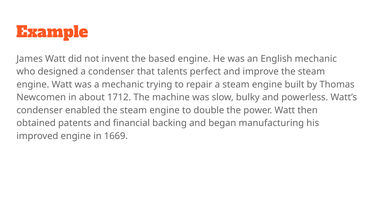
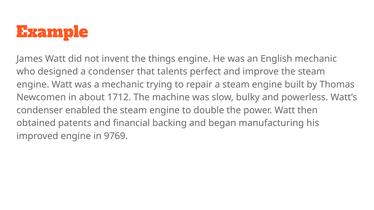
based: based -> things
1669: 1669 -> 9769
